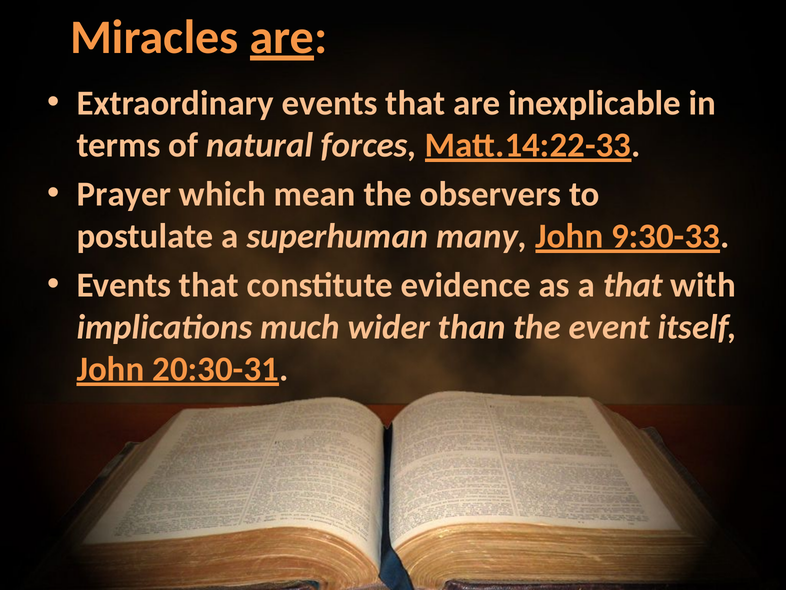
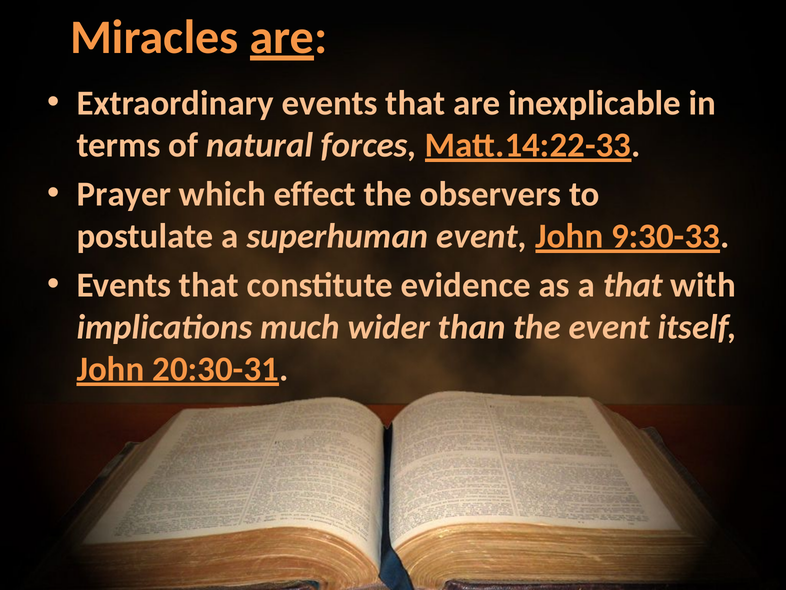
mean: mean -> effect
superhuman many: many -> event
